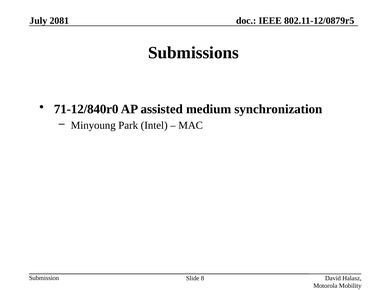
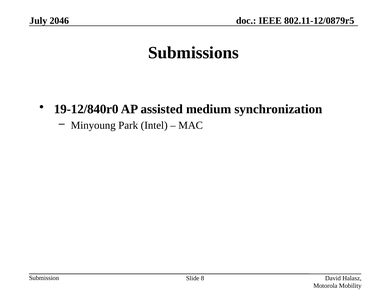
2081: 2081 -> 2046
71-12/840r0: 71-12/840r0 -> 19-12/840r0
